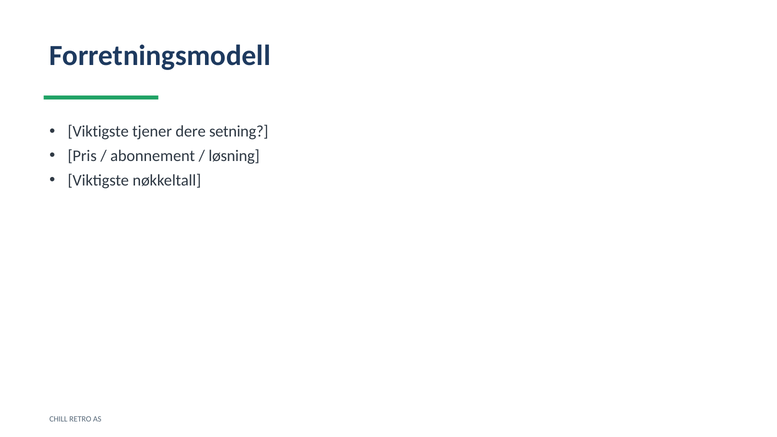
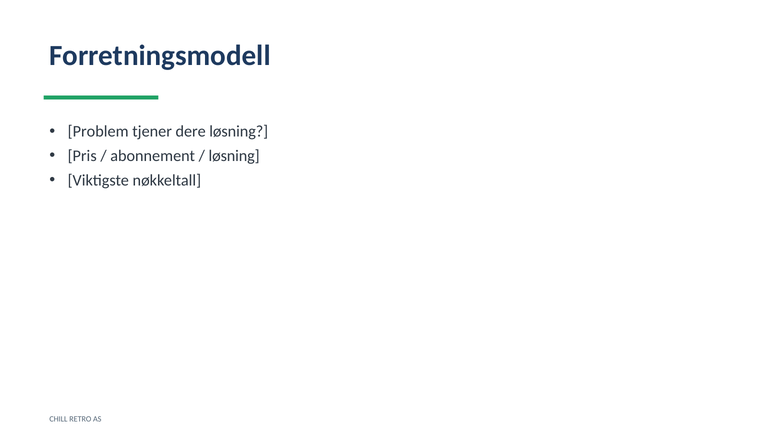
Viktigste at (98, 132): Viktigste -> Problem
dere setning: setning -> løsning
